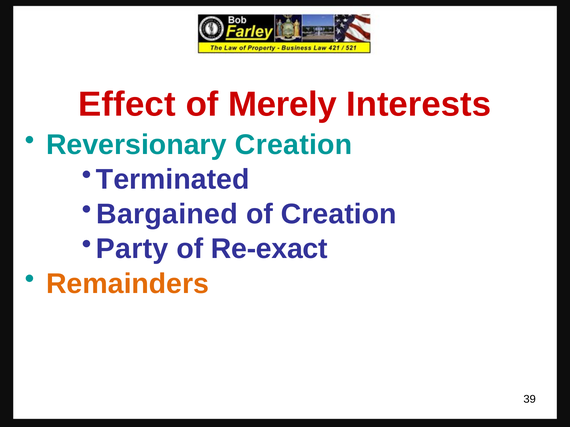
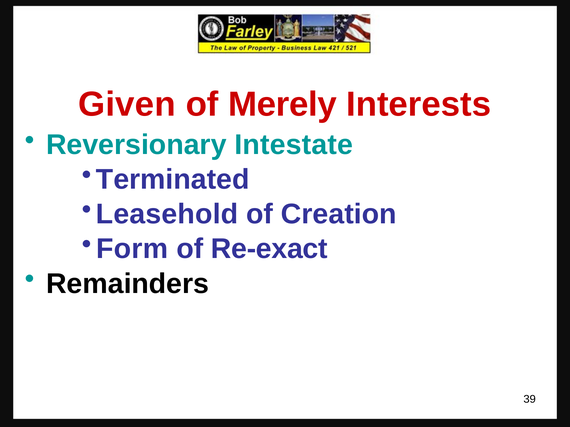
Effect: Effect -> Given
Reversionary Creation: Creation -> Intestate
Bargained: Bargained -> Leasehold
Party: Party -> Form
Remainders colour: orange -> black
